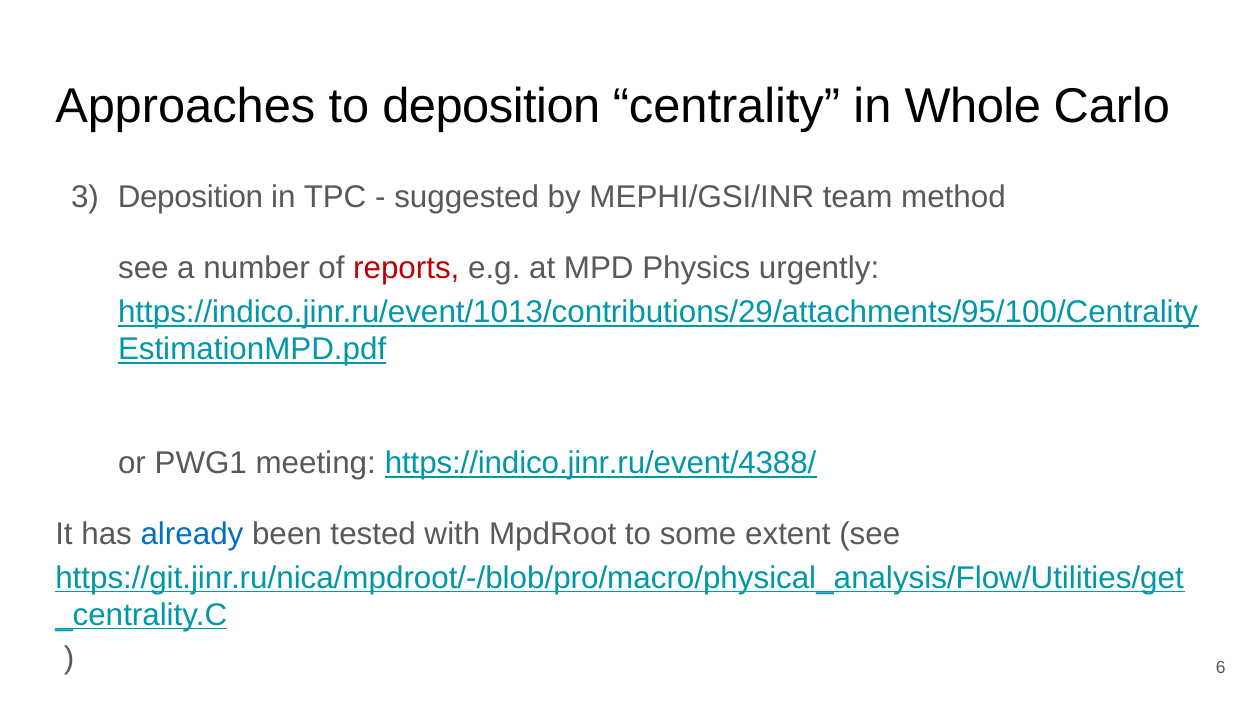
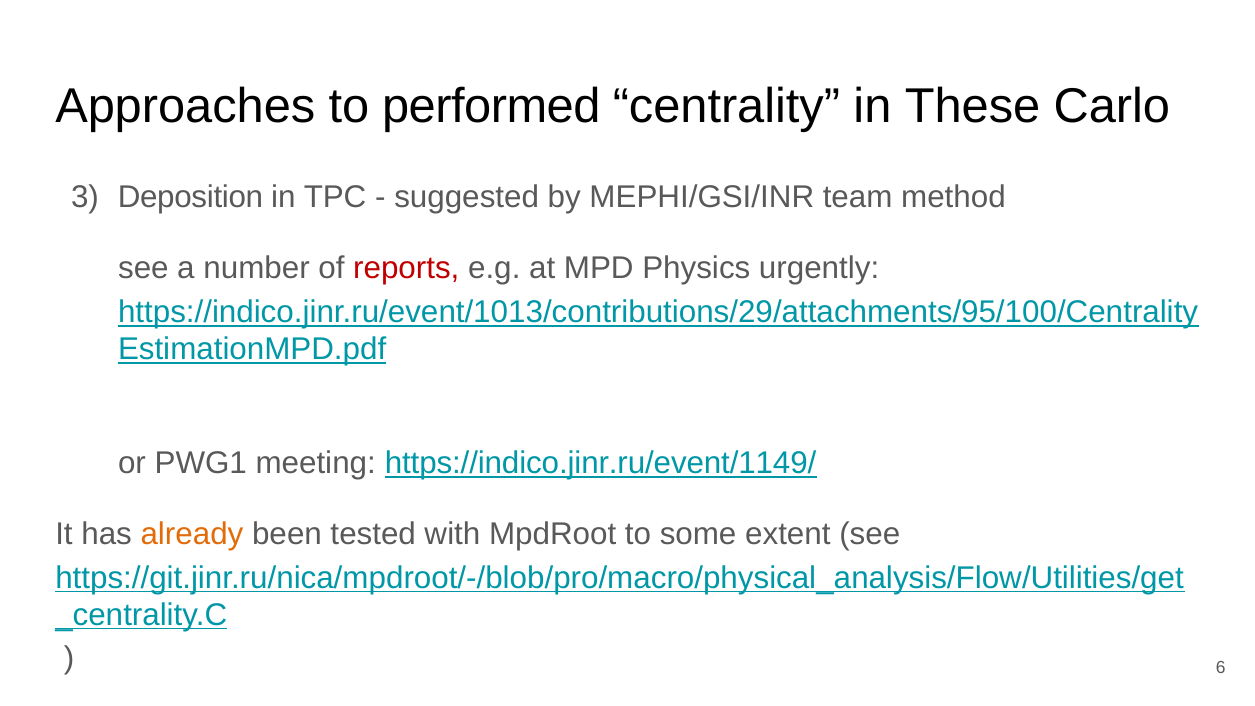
to deposition: deposition -> performed
Whole: Whole -> These
https://indico.jinr.ru/event/4388/: https://indico.jinr.ru/event/4388/ -> https://indico.jinr.ru/event/1149/
already colour: blue -> orange
